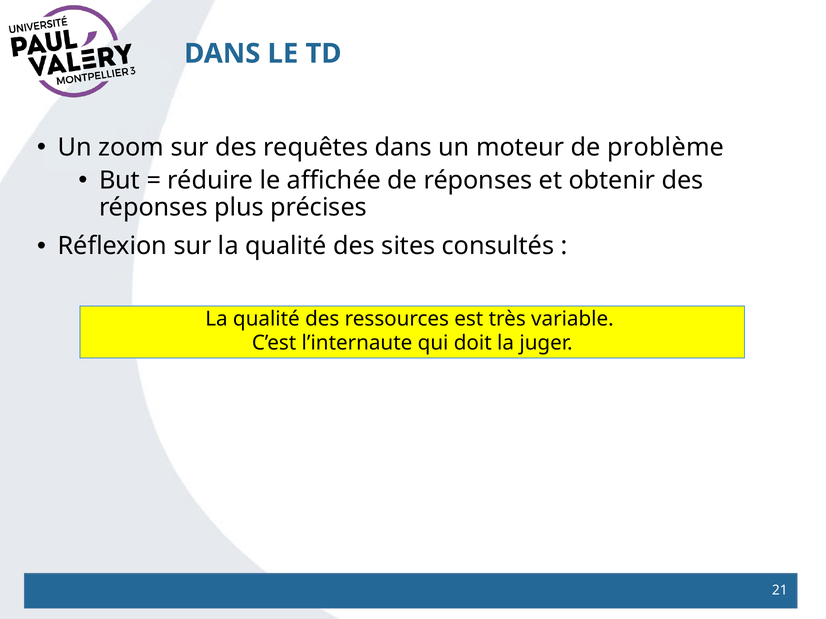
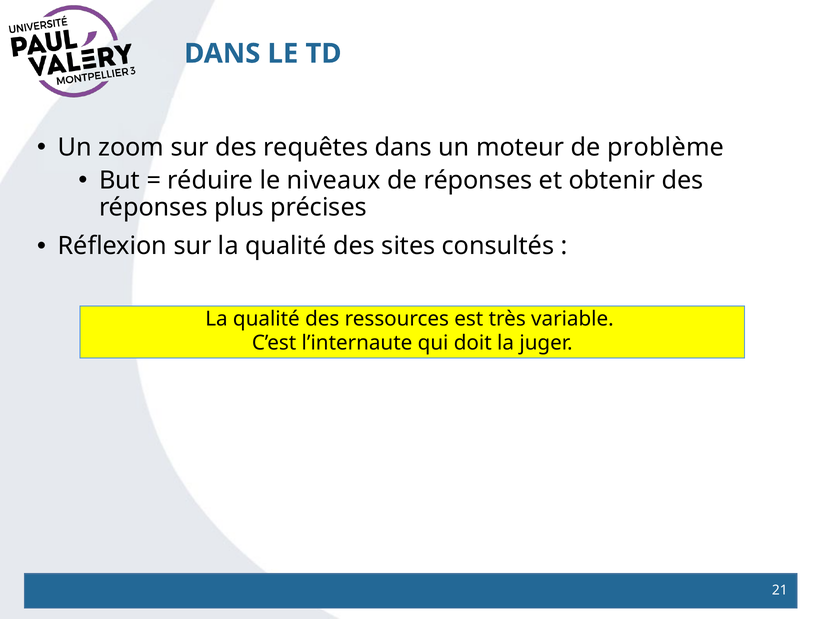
affichée: affichée -> niveaux
